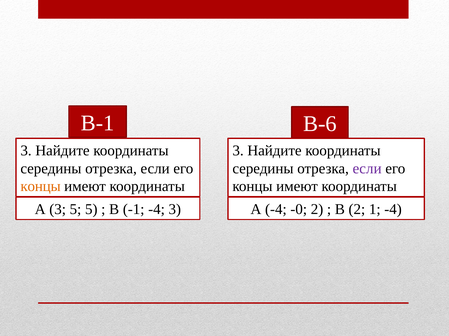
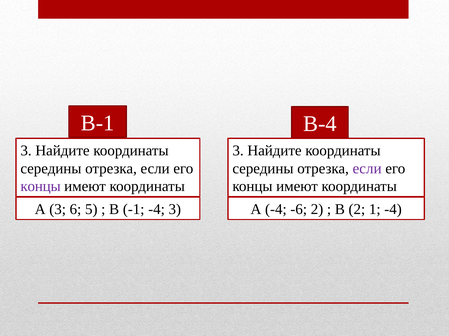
В-6: В-6 -> В-4
концы at (41, 187) colour: orange -> purple
3 5: 5 -> 6
-0: -0 -> -6
